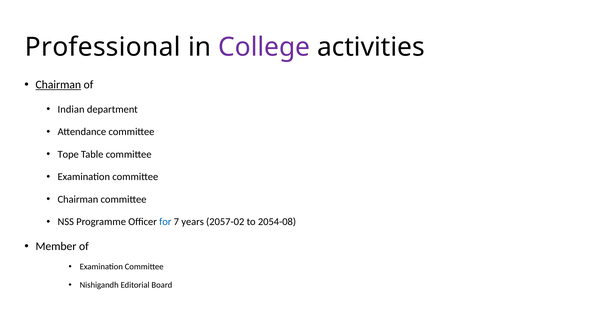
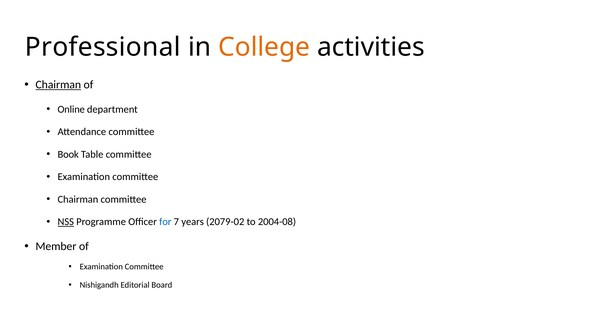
College colour: purple -> orange
Indian: Indian -> Online
Tope: Tope -> Book
NSS underline: none -> present
2057-02: 2057-02 -> 2079-02
2054-08: 2054-08 -> 2004-08
